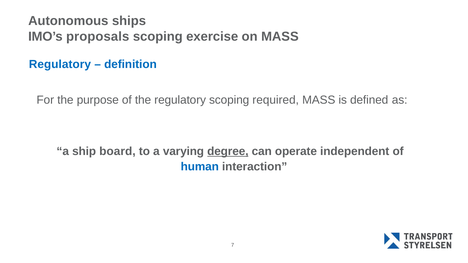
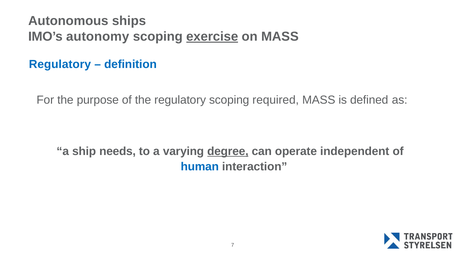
proposals: proposals -> autonomy
exercise underline: none -> present
board: board -> needs
